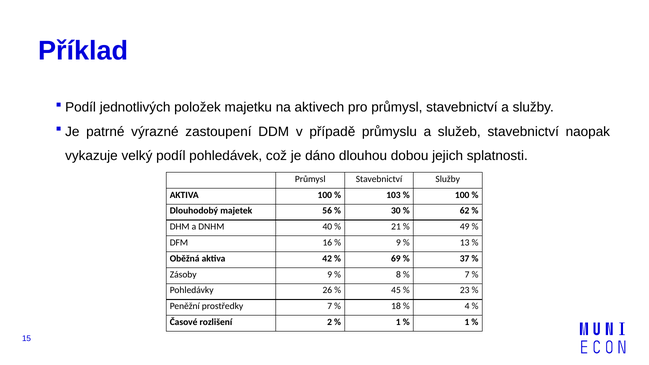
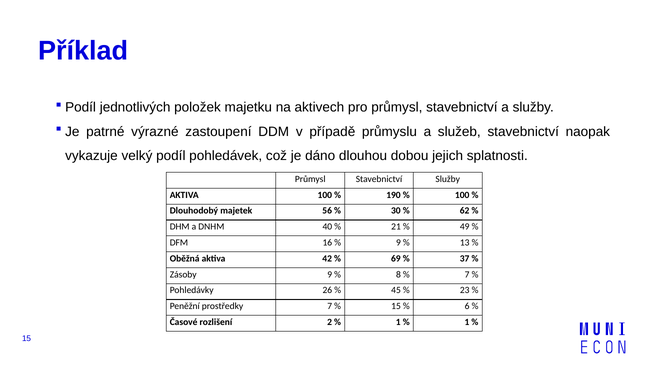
103: 103 -> 190
18 at (396, 306): 18 -> 15
4: 4 -> 6
